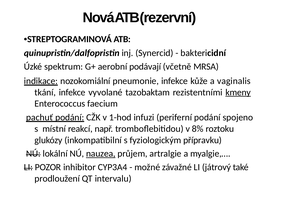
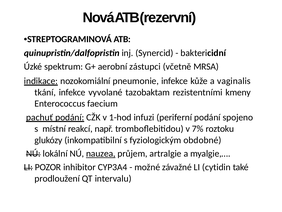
podávají: podávají -> zástupci
kmeny underline: present -> none
8%: 8% -> 7%
přípravku: přípravku -> obdobné
játrový: játrový -> cytidin
